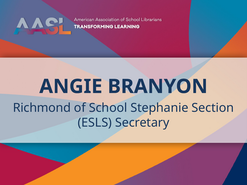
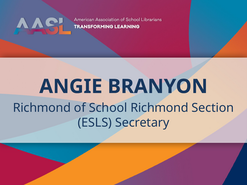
School Stephanie: Stephanie -> Richmond
